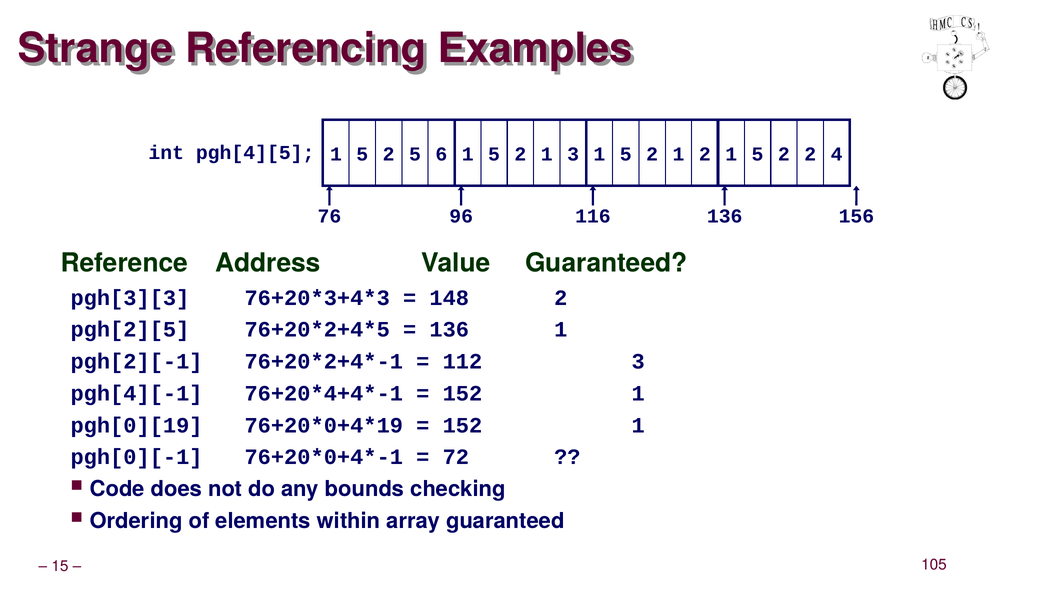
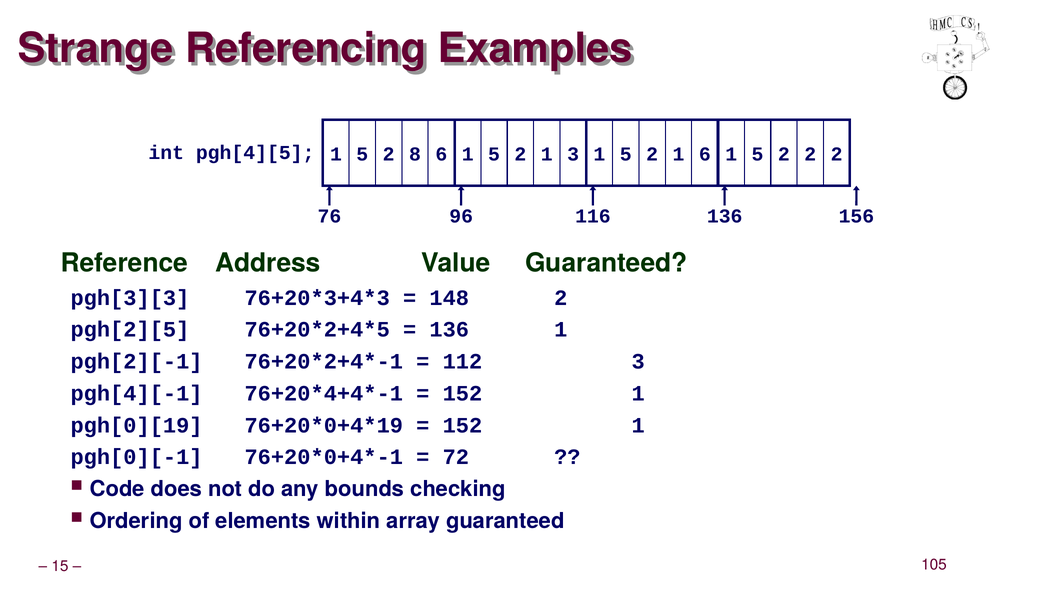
2 5: 5 -> 8
1 2: 2 -> 6
2 2 4: 4 -> 2
